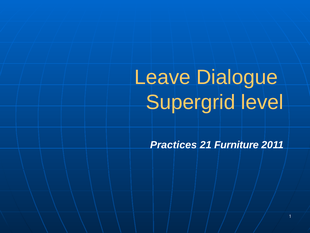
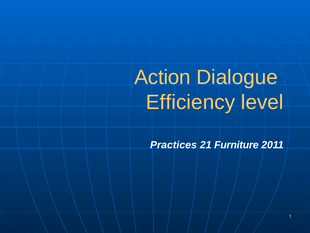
Leave: Leave -> Action
Supergrid: Supergrid -> Efficiency
